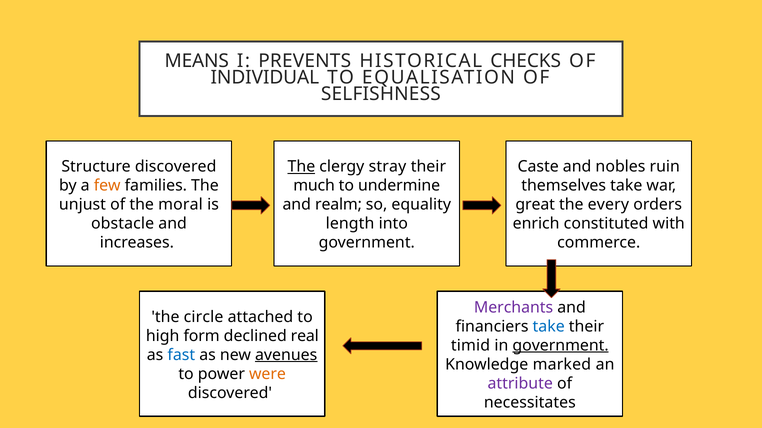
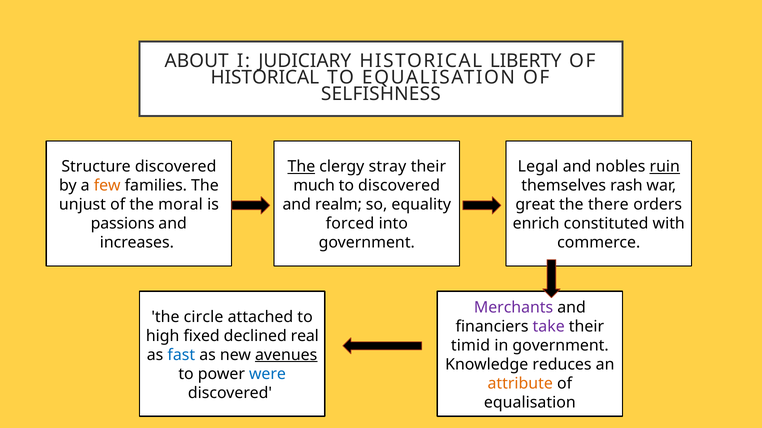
MEANS: MEANS -> ABOUT
PREVENTS: PREVENTS -> JUDICIARY
CHECKS: CHECKS -> LIBERTY
INDIVIDUAL at (265, 78): INDIVIDUAL -> HISTORICAL
Caste: Caste -> Legal
ruin underline: none -> present
to undermine: undermine -> discovered
themselves take: take -> rash
every: every -> there
obstacle: obstacle -> passions
length: length -> forced
take at (549, 327) colour: blue -> purple
form: form -> fixed
government at (561, 346) underline: present -> none
marked: marked -> reduces
were colour: orange -> blue
attribute colour: purple -> orange
necessitates at (530, 403): necessitates -> equalisation
